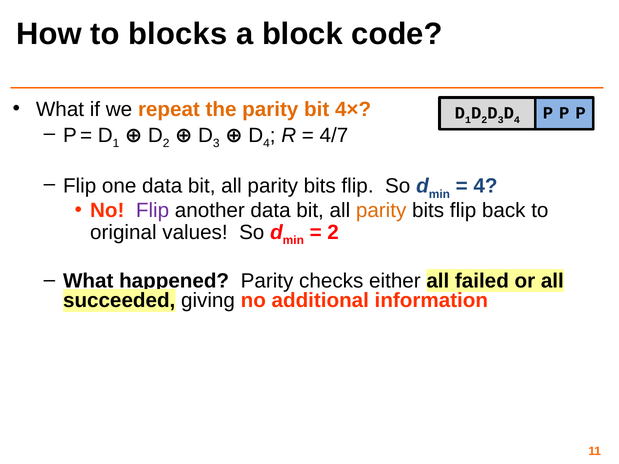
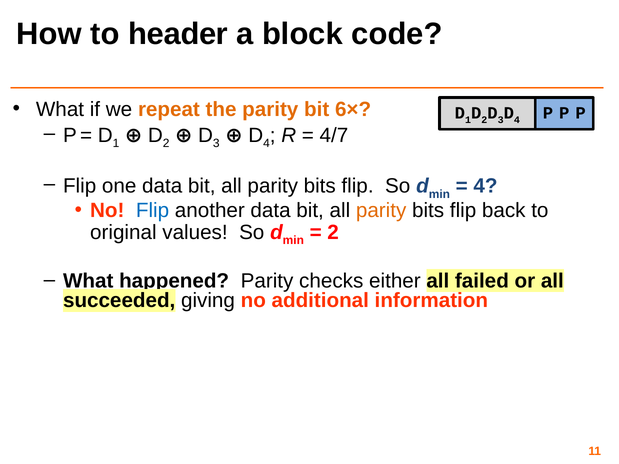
blocks: blocks -> header
4×: 4× -> 6×
Flip at (153, 211) colour: purple -> blue
